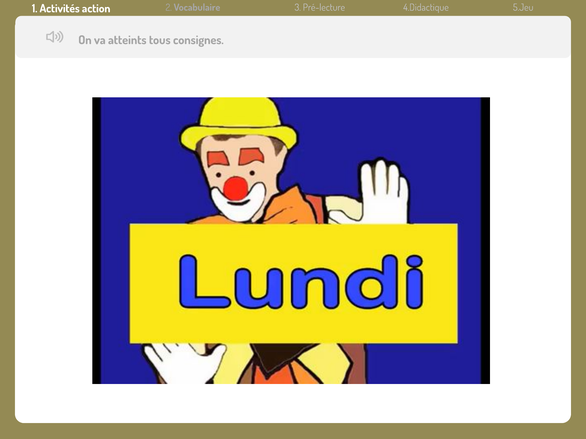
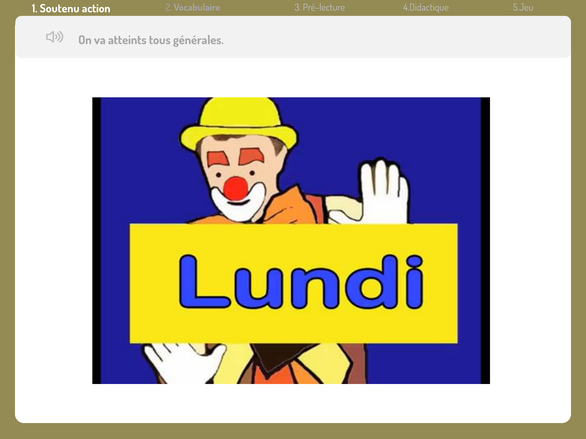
Activités: Activités -> Soutenu
consignes: consignes -> générales
